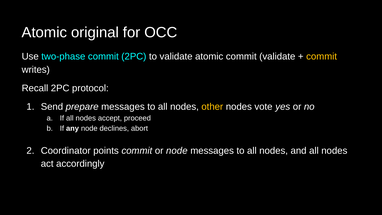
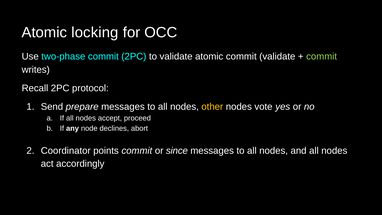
original: original -> locking
commit at (322, 56) colour: yellow -> light green
or node: node -> since
